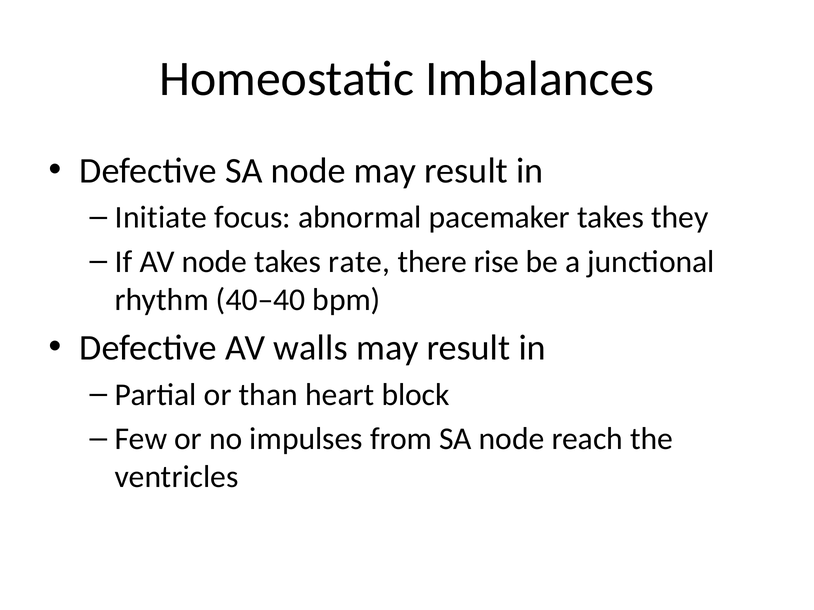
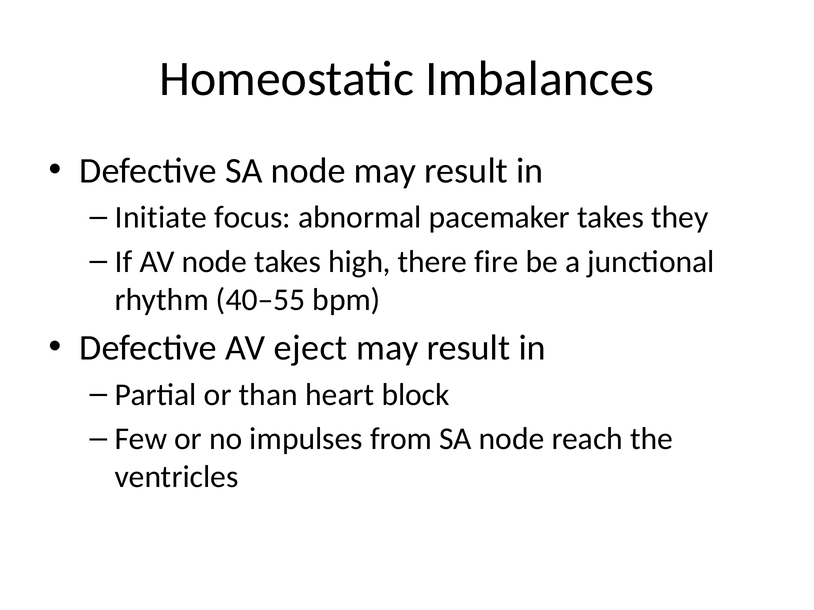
rate: rate -> high
rise: rise -> fire
40–40: 40–40 -> 40–55
walls: walls -> eject
